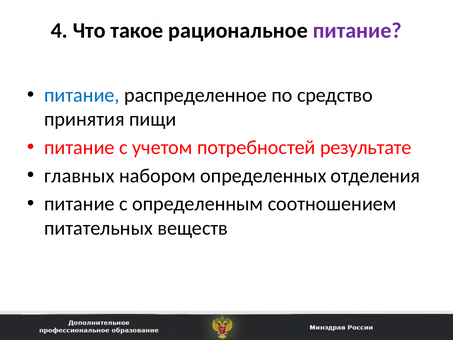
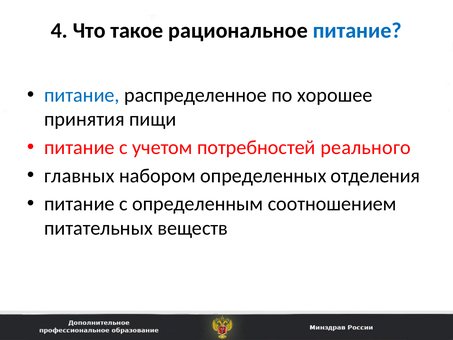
питание at (357, 31) colour: purple -> blue
средство: средство -> хорошее
результате: результате -> реального
